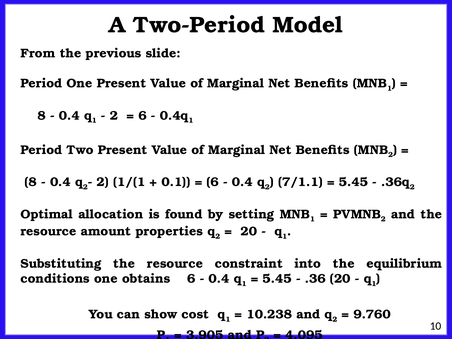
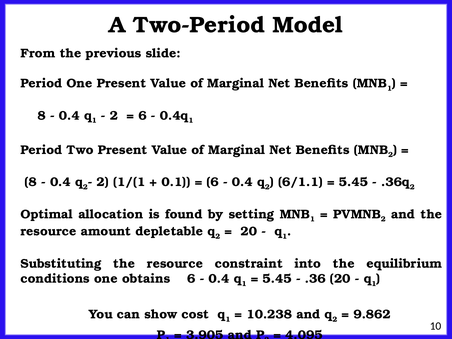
7/1.1: 7/1.1 -> 6/1.1
properties: properties -> depletable
9.760: 9.760 -> 9.862
